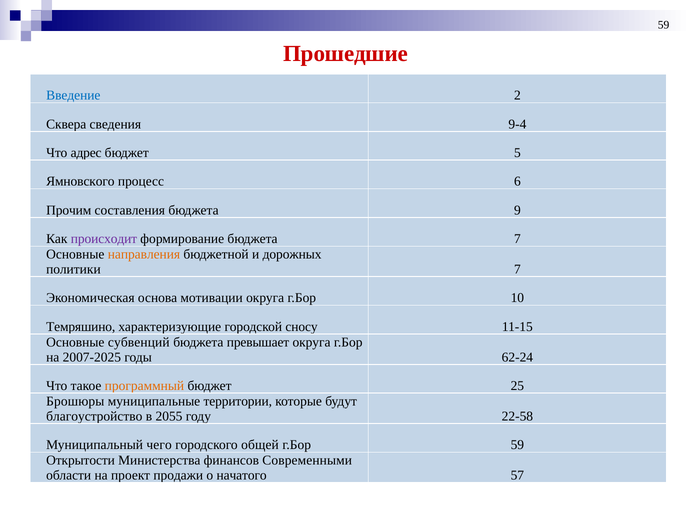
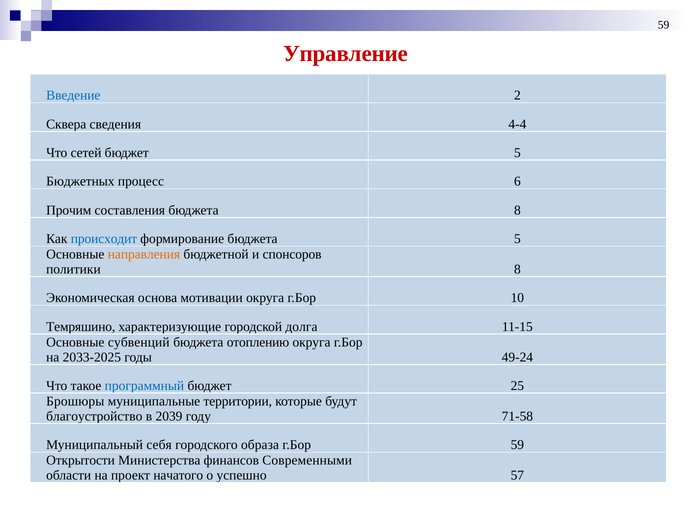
Прошедшие: Прошедшие -> Управление
9-4: 9-4 -> 4-4
адрес: адрес -> сетей
Ямновского: Ямновского -> Бюджетных
бюджета 9: 9 -> 8
происходит colour: purple -> blue
бюджета 7: 7 -> 5
дорожных: дорожных -> спонсоров
политики 7: 7 -> 8
сносу: сносу -> долга
превышает: превышает -> отоплению
2007-2025: 2007-2025 -> 2033-2025
62-24: 62-24 -> 49-24
программный colour: orange -> blue
2055: 2055 -> 2039
22-58: 22-58 -> 71-58
чего: чего -> себя
общей: общей -> образа
продажи: продажи -> начатого
начатого: начатого -> успешно
